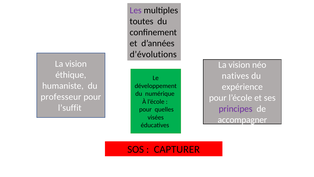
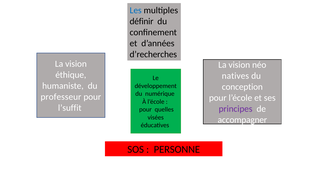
Les colour: purple -> blue
toutes: toutes -> définir
d’évolutions: d’évolutions -> d’recherches
expérience: expérience -> conception
CAPTURER: CAPTURER -> PERSONNE
